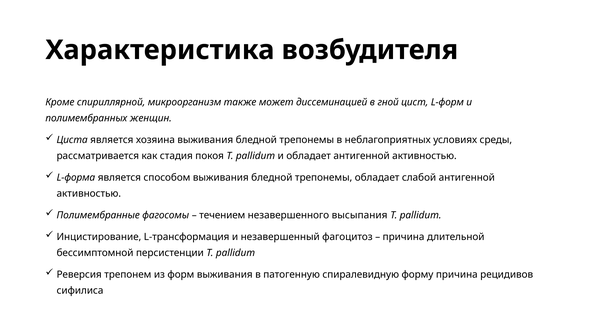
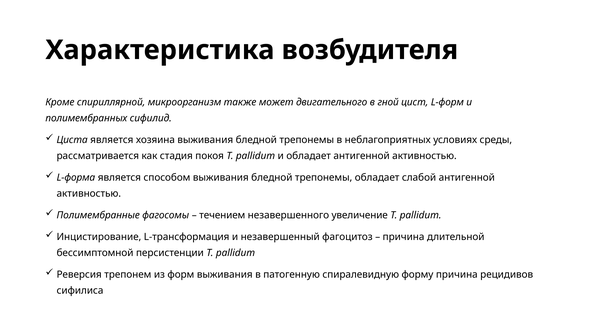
диссеминацией: диссеминацией -> двигательного
женщин: женщин -> сифилид
высыпания: высыпания -> увеличение
